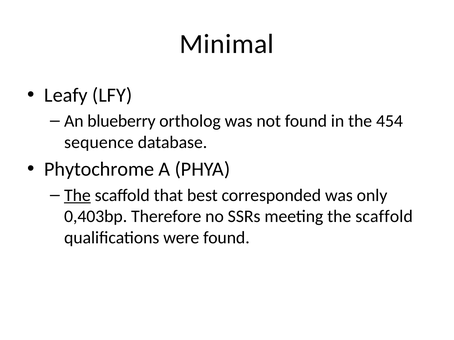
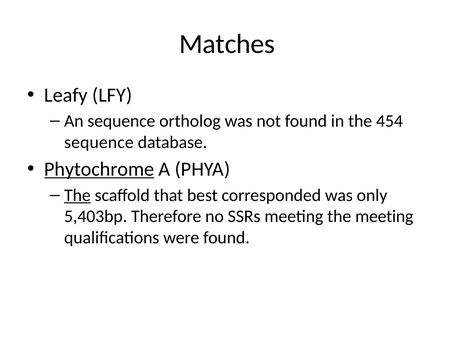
Minimal: Minimal -> Matches
An blueberry: blueberry -> sequence
Phytochrome underline: none -> present
0,403bp: 0,403bp -> 5,403bp
meeting the scaffold: scaffold -> meeting
